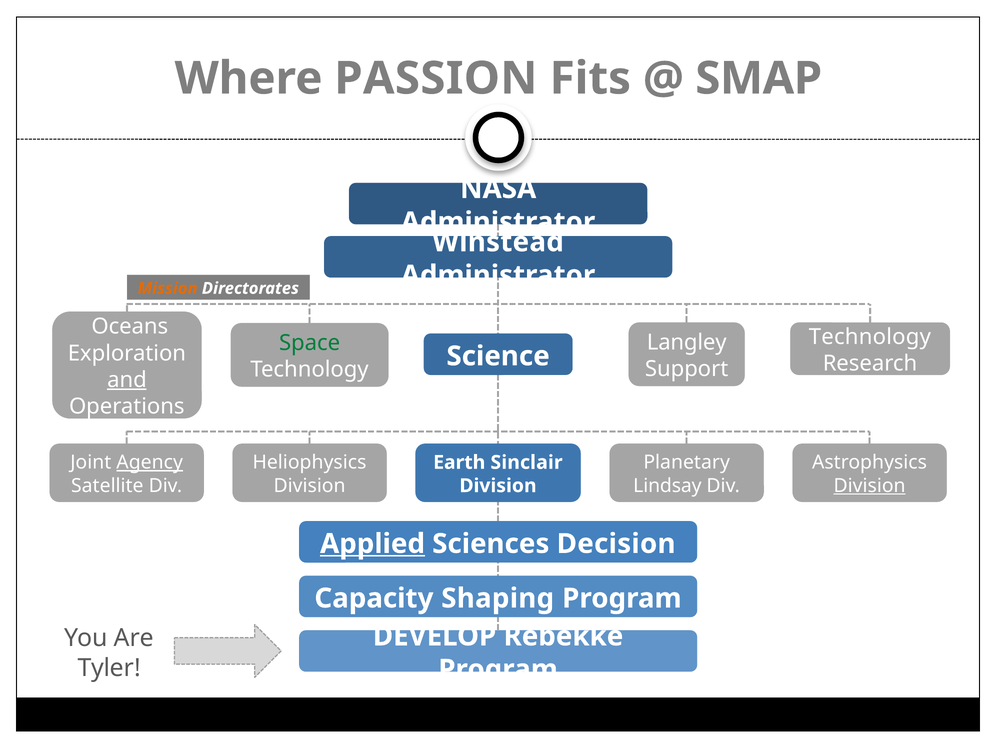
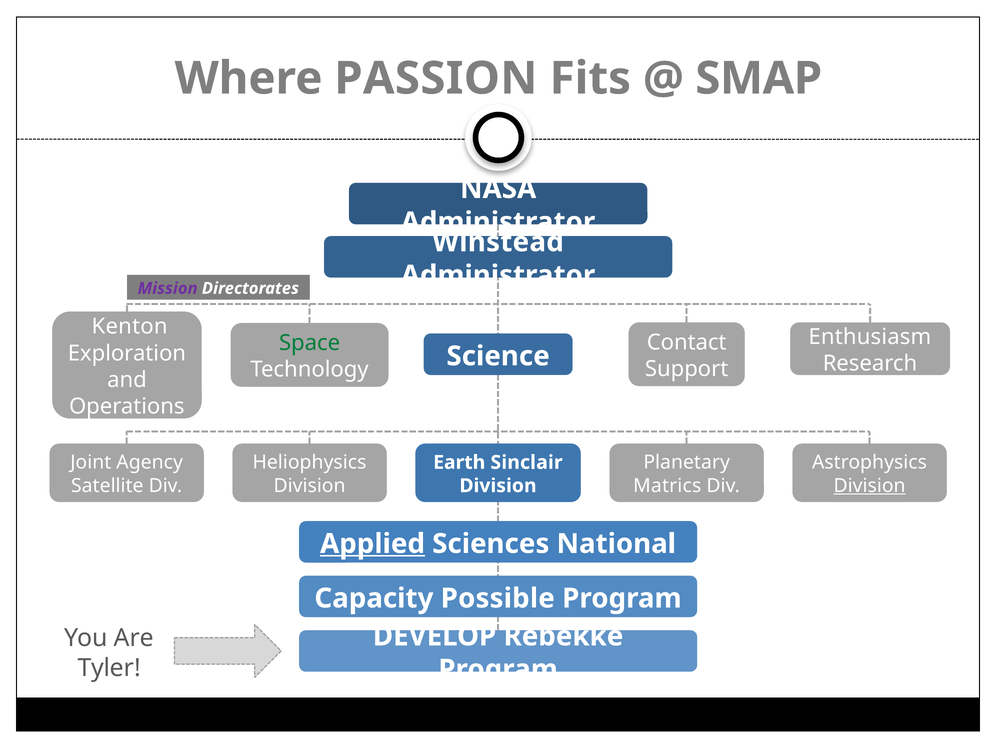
Mission colour: orange -> purple
Oceans: Oceans -> Kenton
Technology at (870, 337): Technology -> Enthusiasm
Langley: Langley -> Contact
and underline: present -> none
Agency underline: present -> none
Lindsay: Lindsay -> Matrics
Decision: Decision -> National
Shaping: Shaping -> Possible
